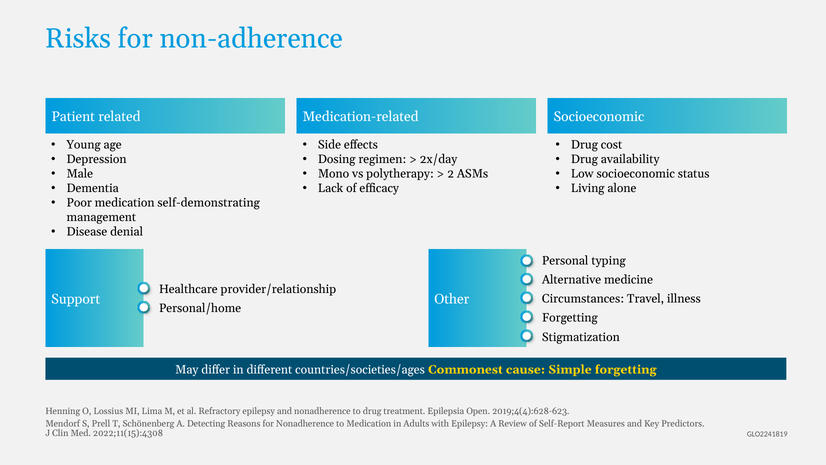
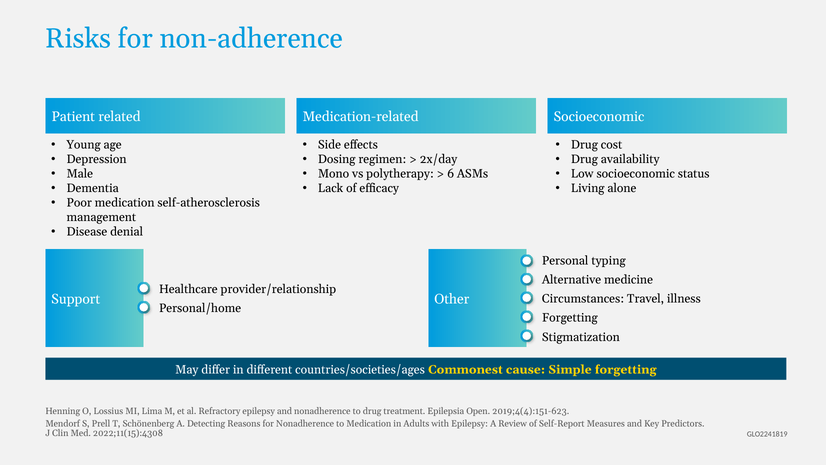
2: 2 -> 6
self-demonstrating: self-demonstrating -> self-atherosclerosis
2019;4(4):628-623: 2019;4(4):628-623 -> 2019;4(4):151-623
